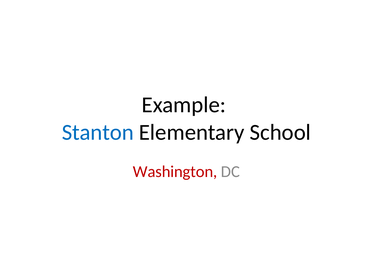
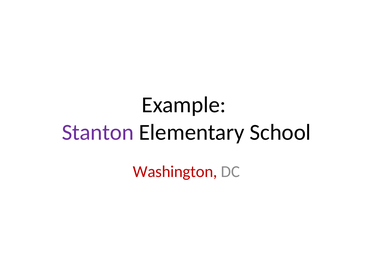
Stanton colour: blue -> purple
